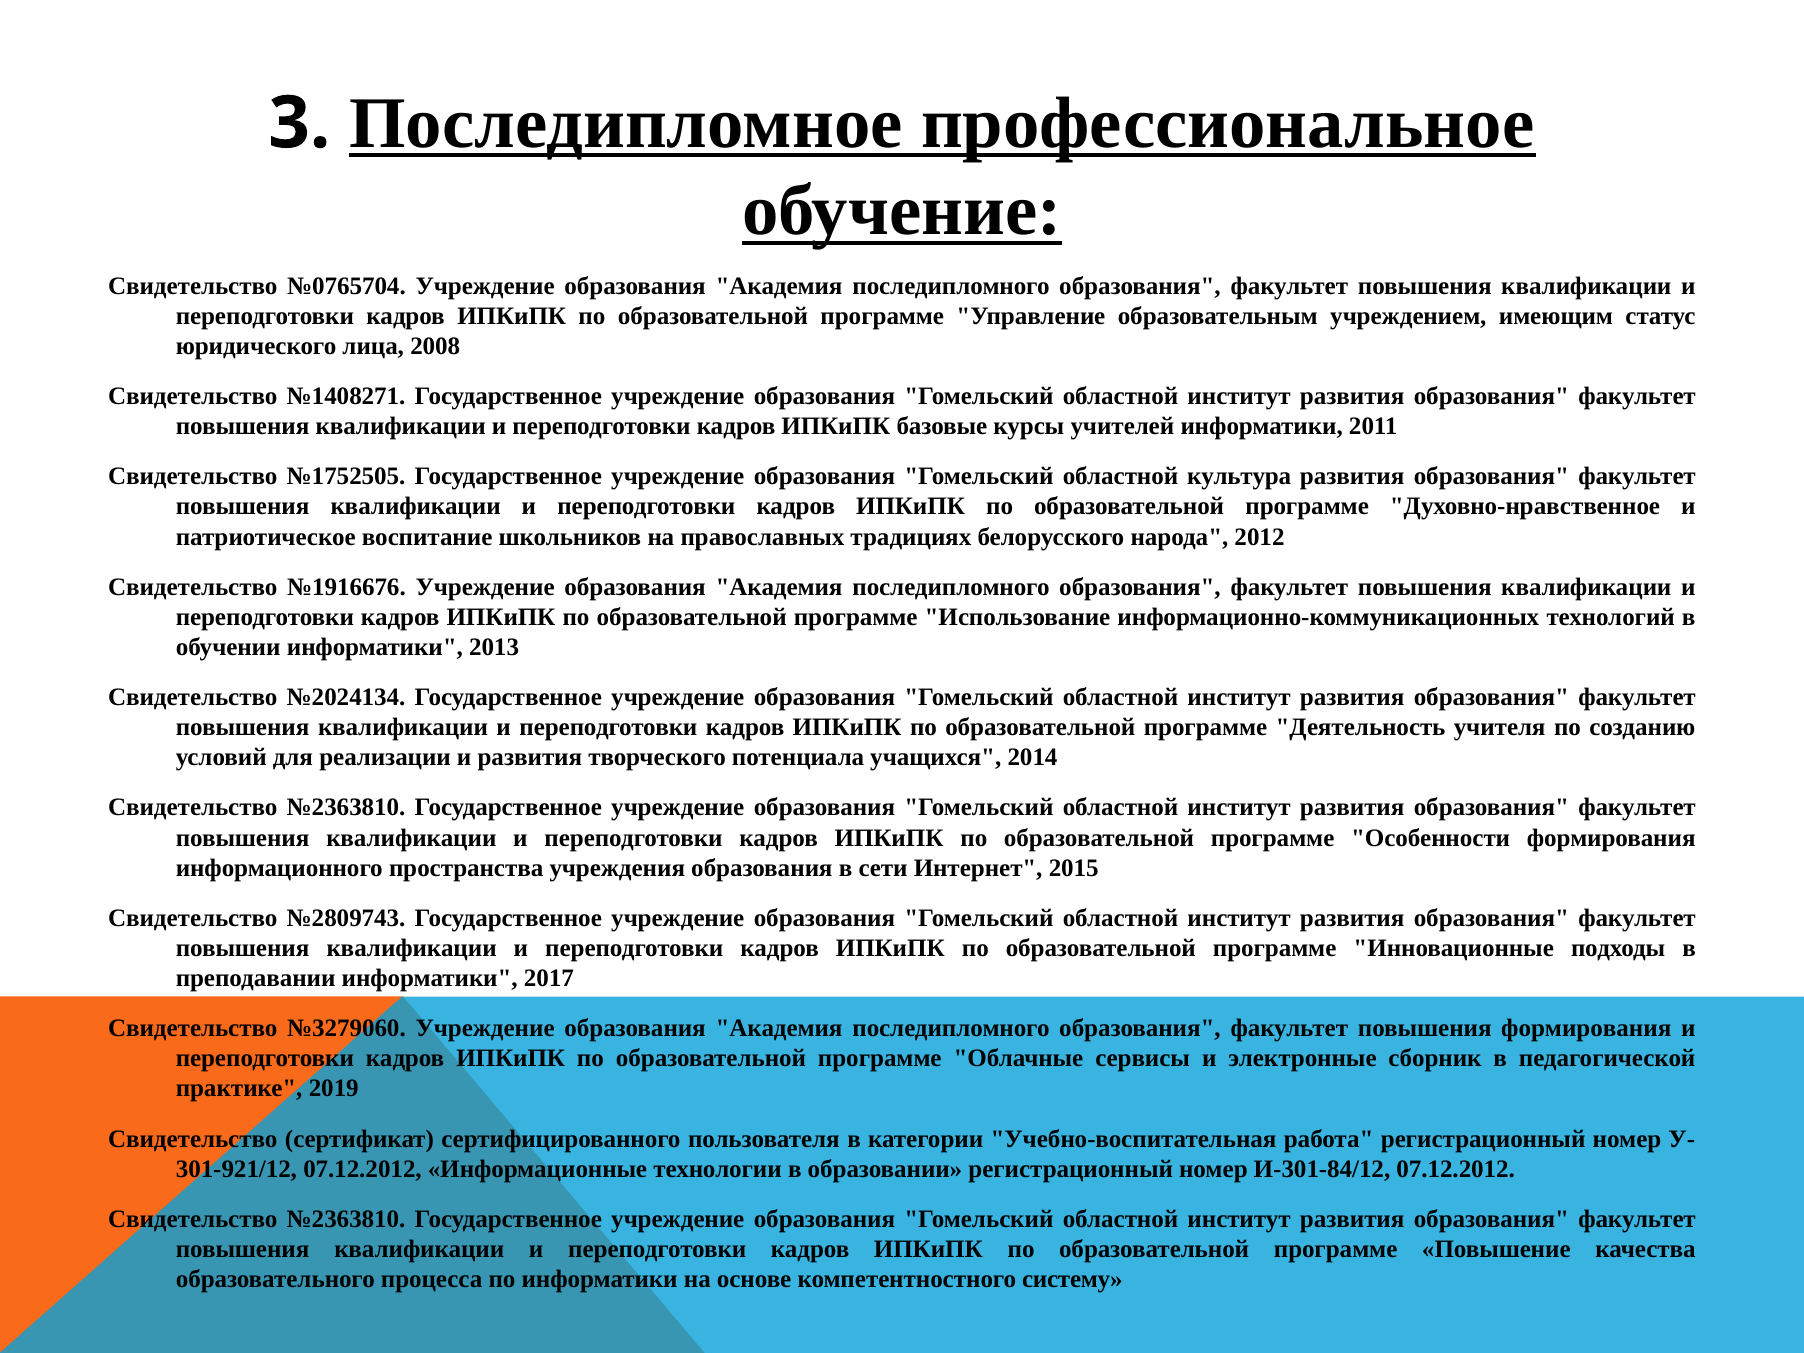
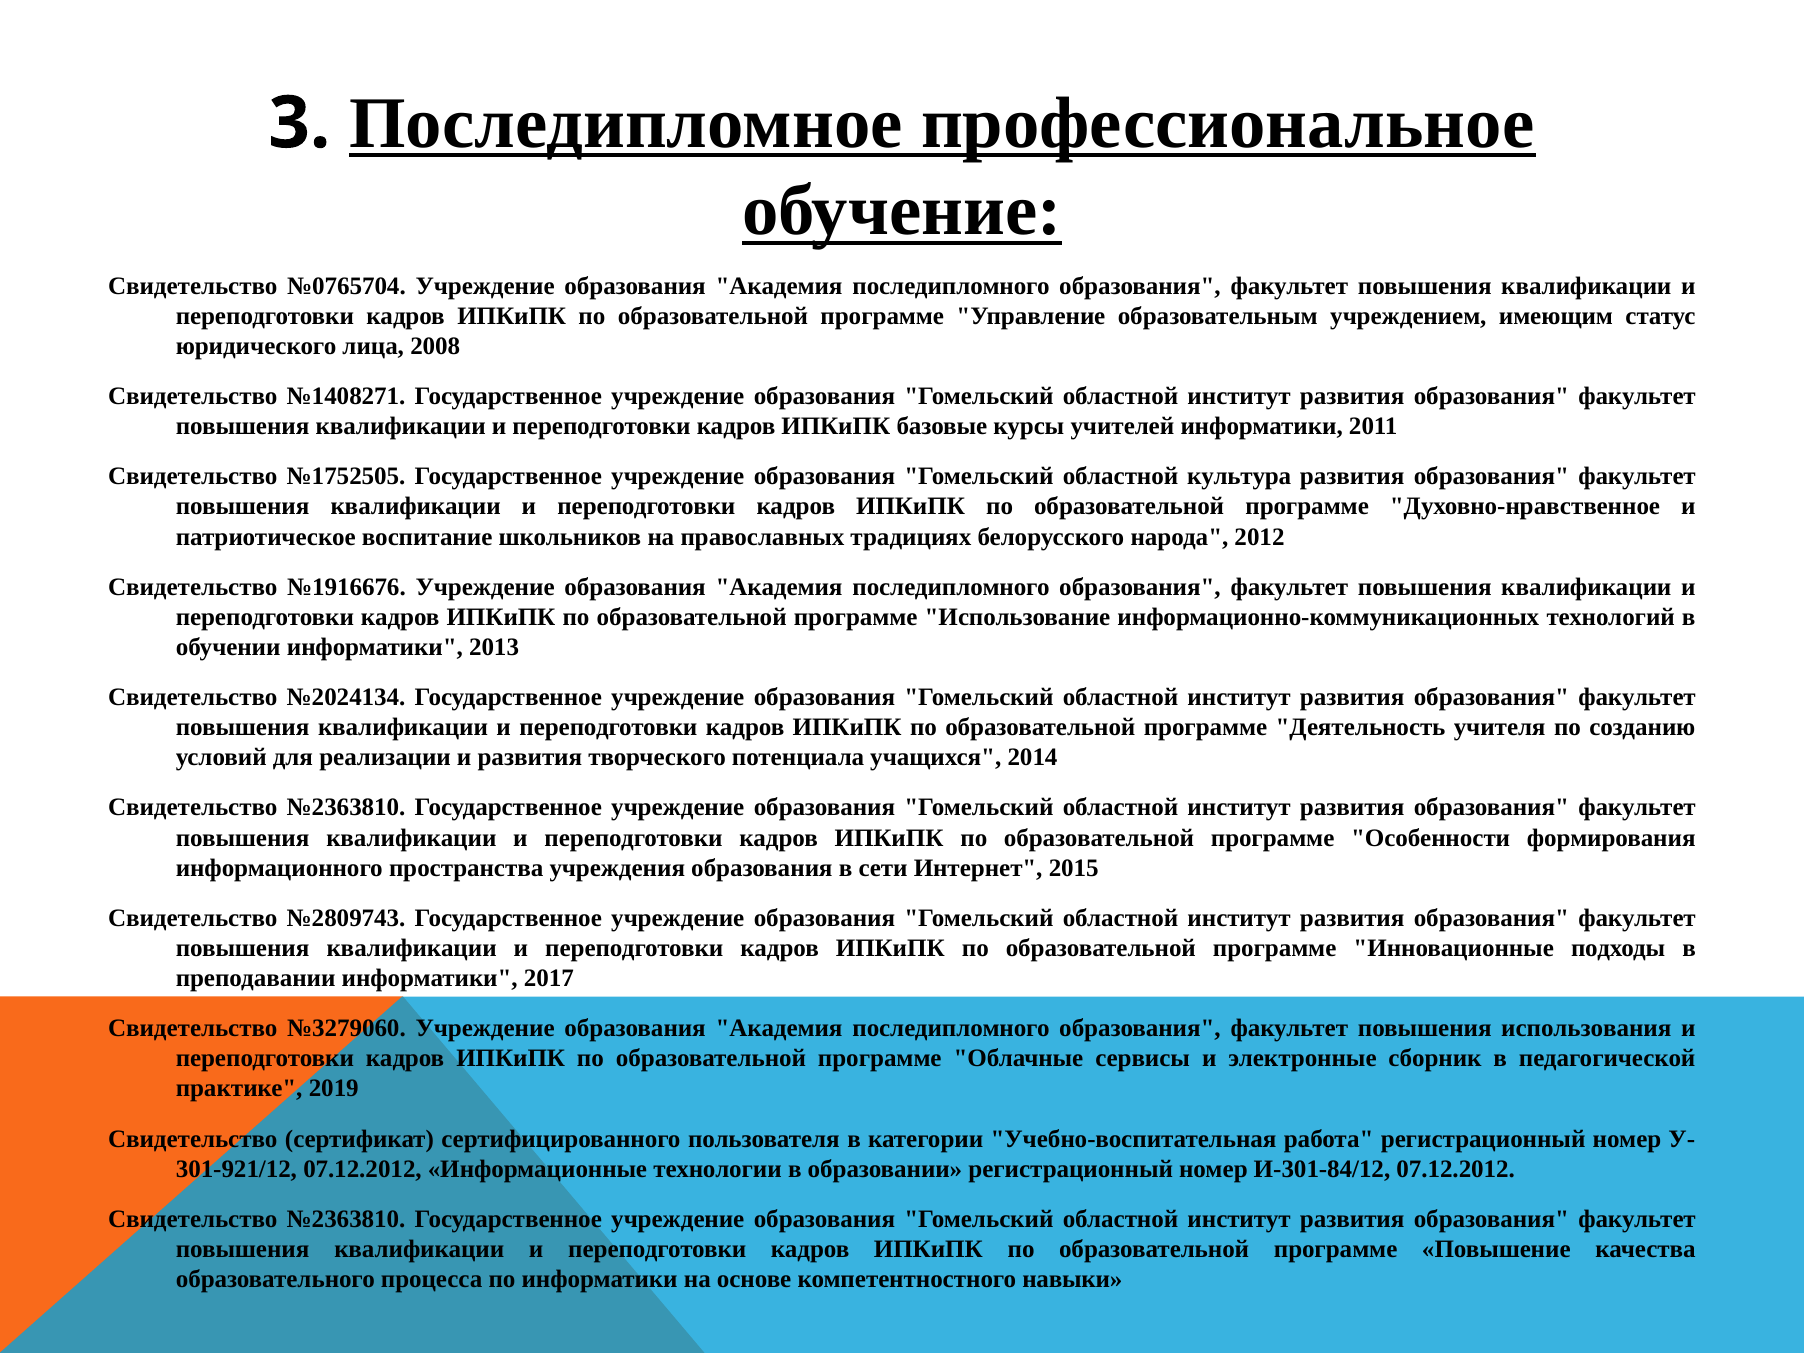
повышения формирования: формирования -> использования
систему: систему -> навыки
